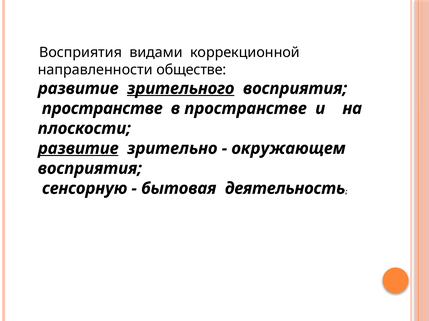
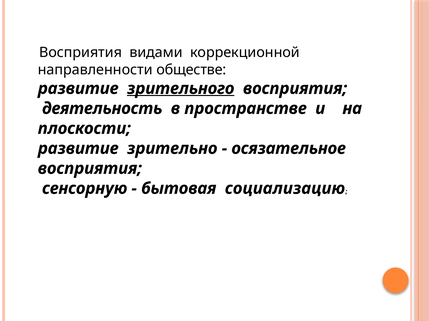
пространстве at (102, 109): пространстве -> деятельность
развитие at (78, 149) underline: present -> none
окружающем: окружающем -> осязательное
деятельность: деятельность -> социализацию
